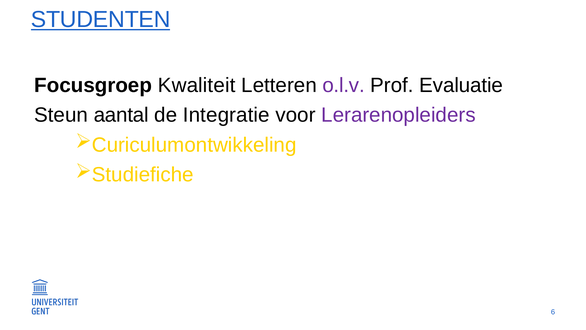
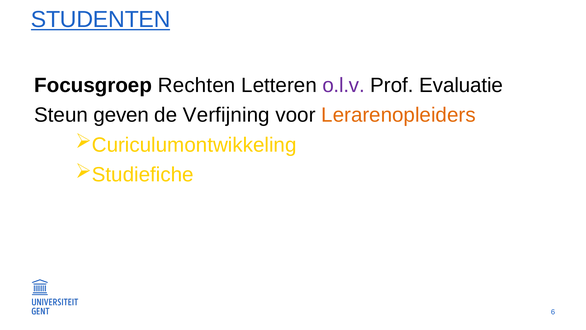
Kwaliteit: Kwaliteit -> Rechten
aantal: aantal -> geven
Integratie: Integratie -> Verfijning
Lerarenopleiders colour: purple -> orange
